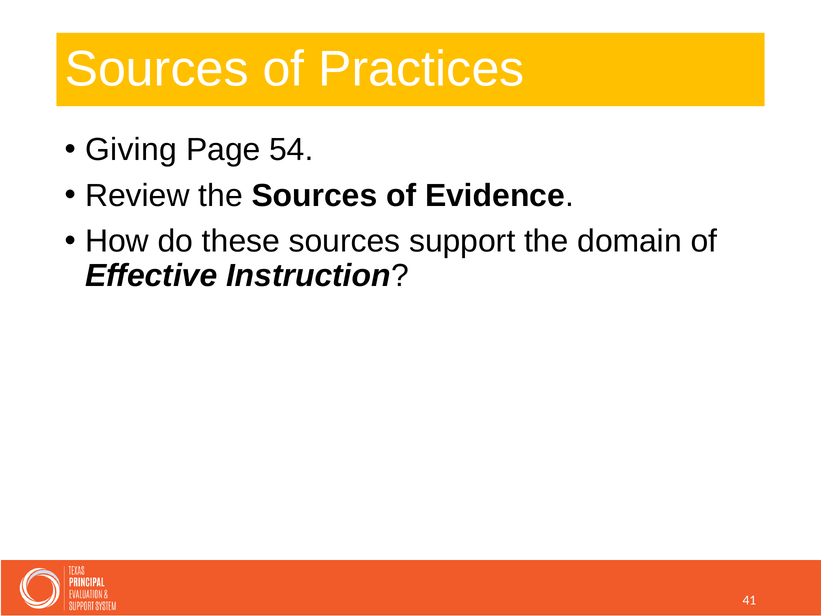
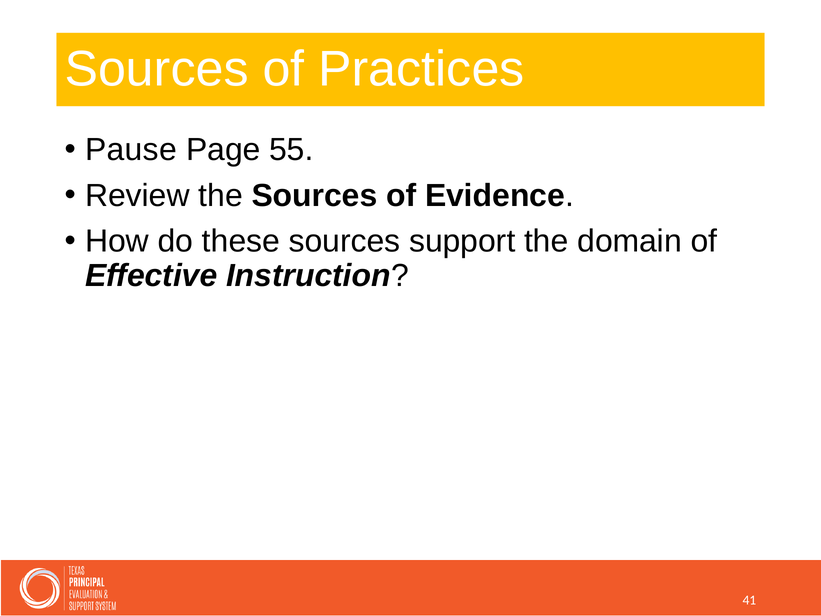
Giving: Giving -> Pause
54: 54 -> 55
